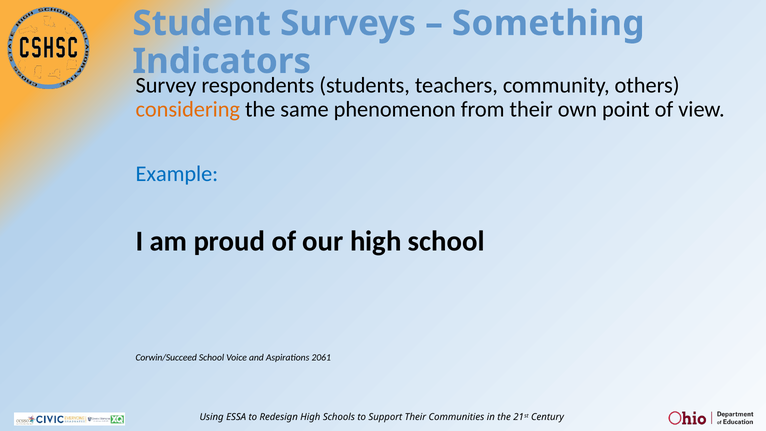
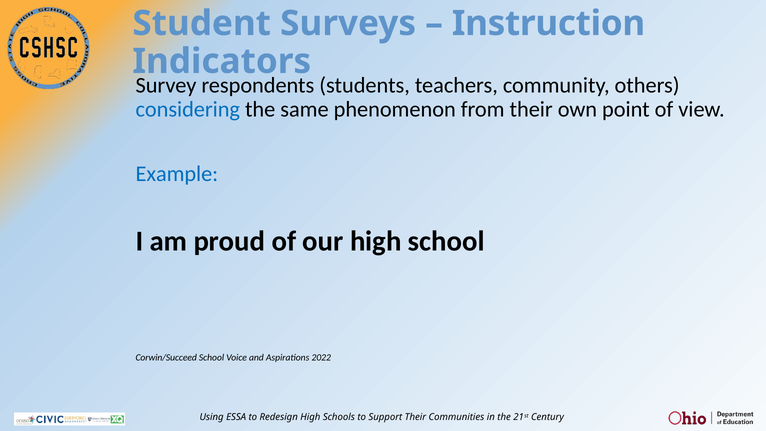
Something: Something -> Instruction
considering colour: orange -> blue
2061: 2061 -> 2022
